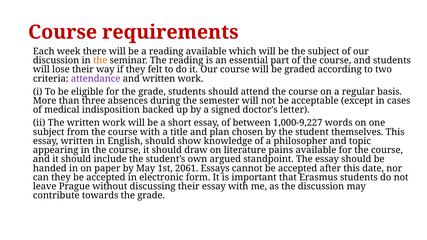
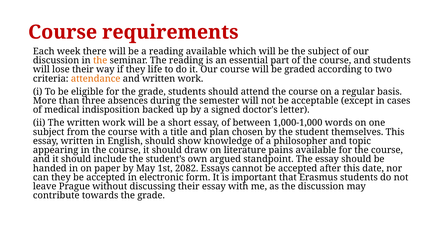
felt: felt -> life
attendance colour: purple -> orange
1,000-9,227: 1,000-9,227 -> 1,000-1,000
2061: 2061 -> 2082
